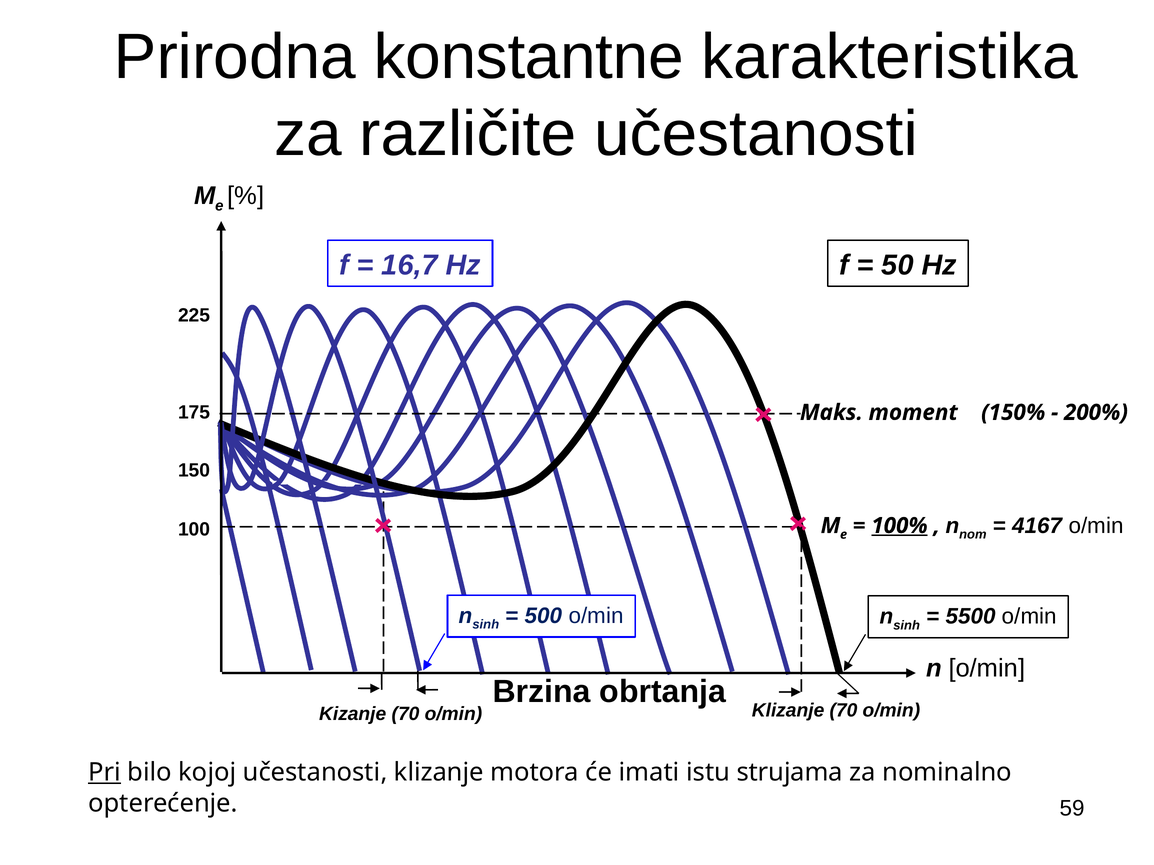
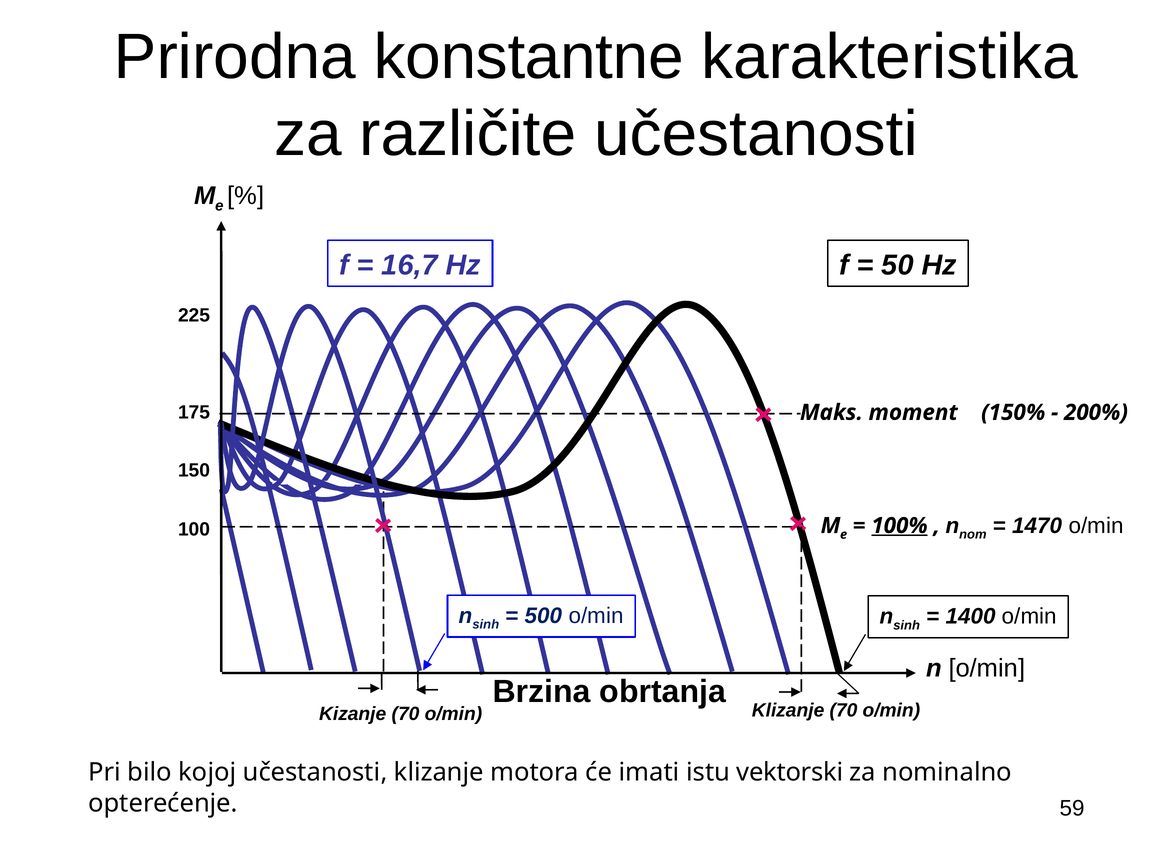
4167: 4167 -> 1470
5500: 5500 -> 1400
Pri underline: present -> none
strujama: strujama -> vektorski
